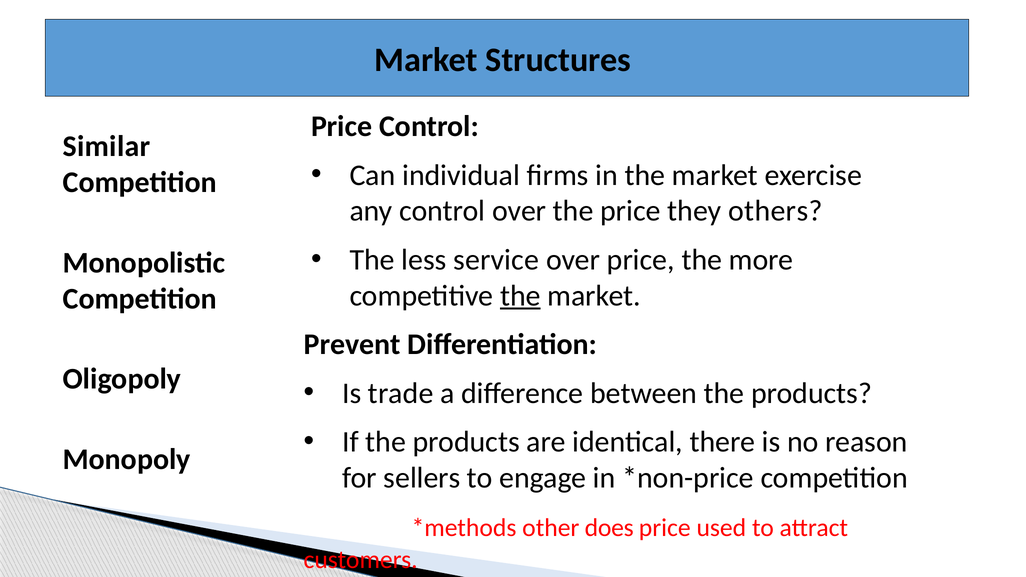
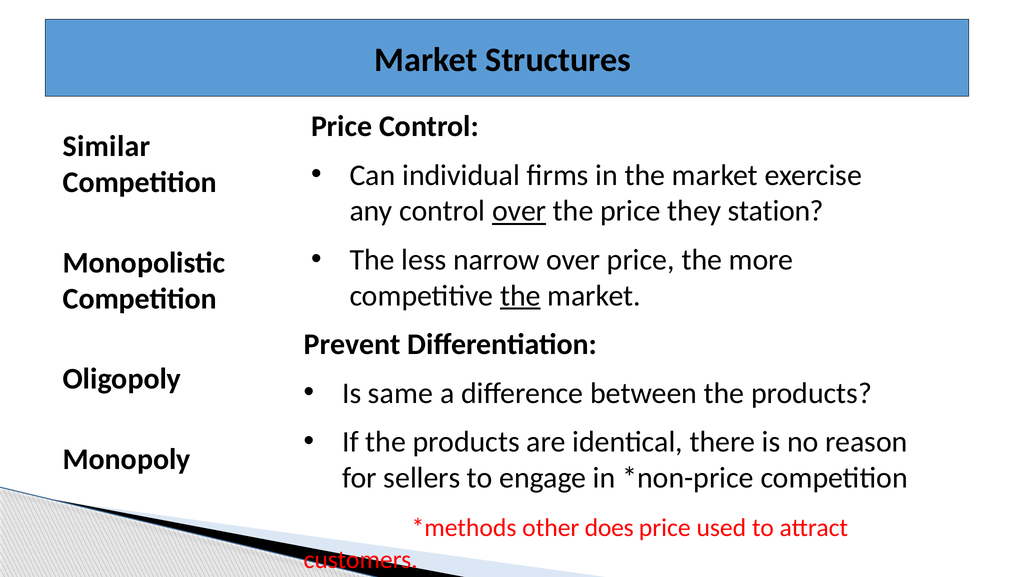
over at (519, 211) underline: none -> present
others: others -> station
service: service -> narrow
trade: trade -> same
